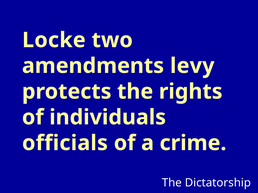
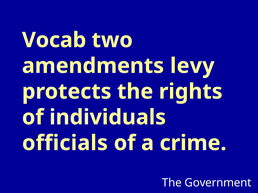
Locke: Locke -> Vocab
Dictatorship: Dictatorship -> Government
